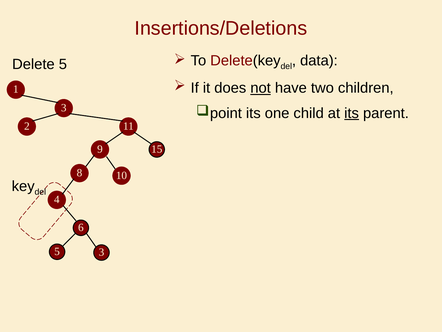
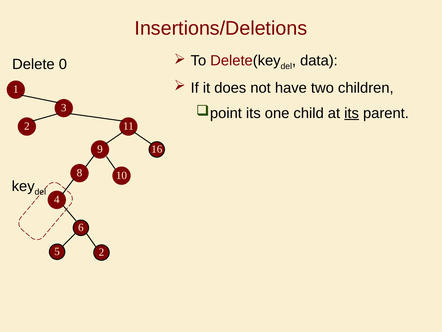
Delete 5: 5 -> 0
not underline: present -> none
15: 15 -> 16
5 3: 3 -> 2
